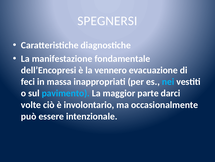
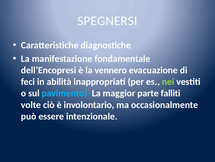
massa: massa -> abilità
nei colour: light blue -> light green
darci: darci -> falliti
